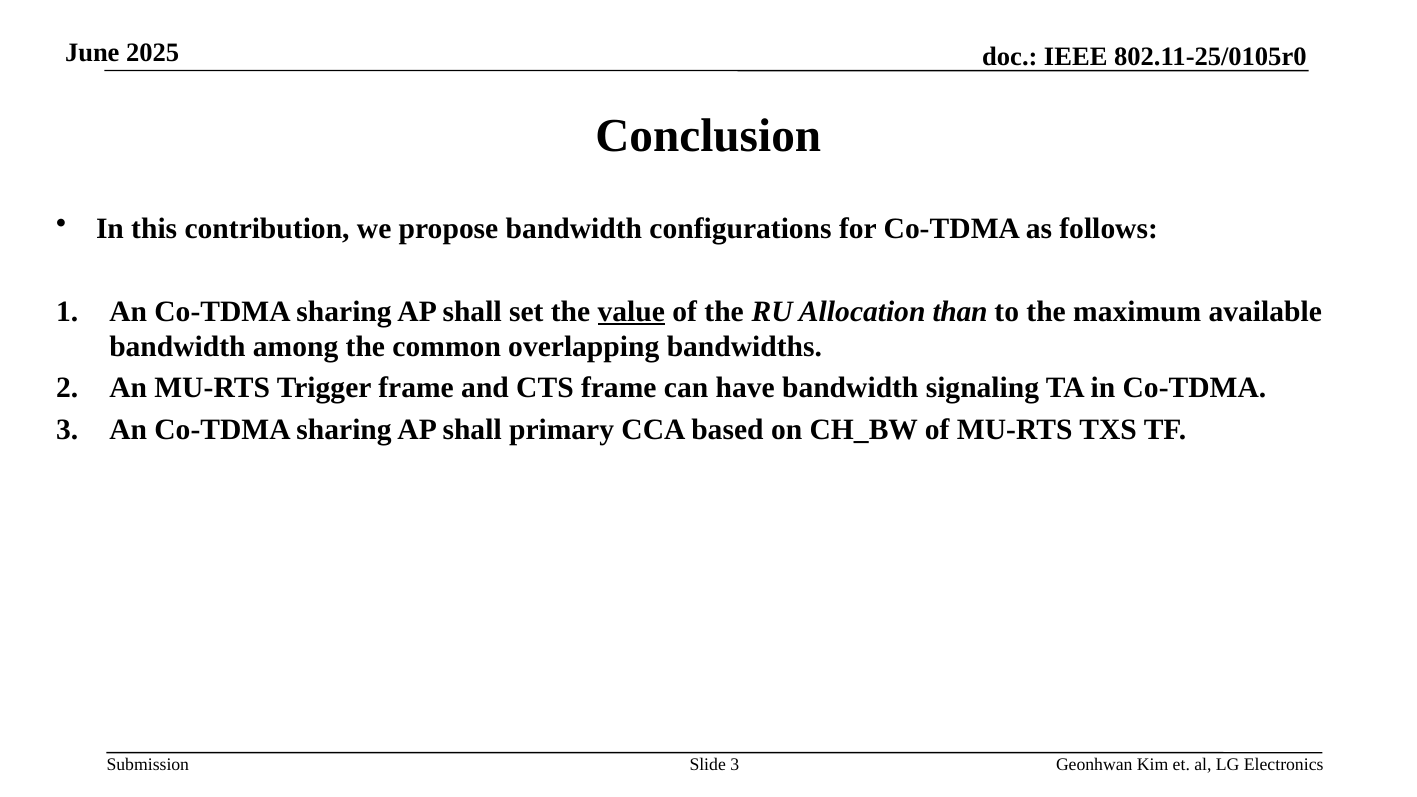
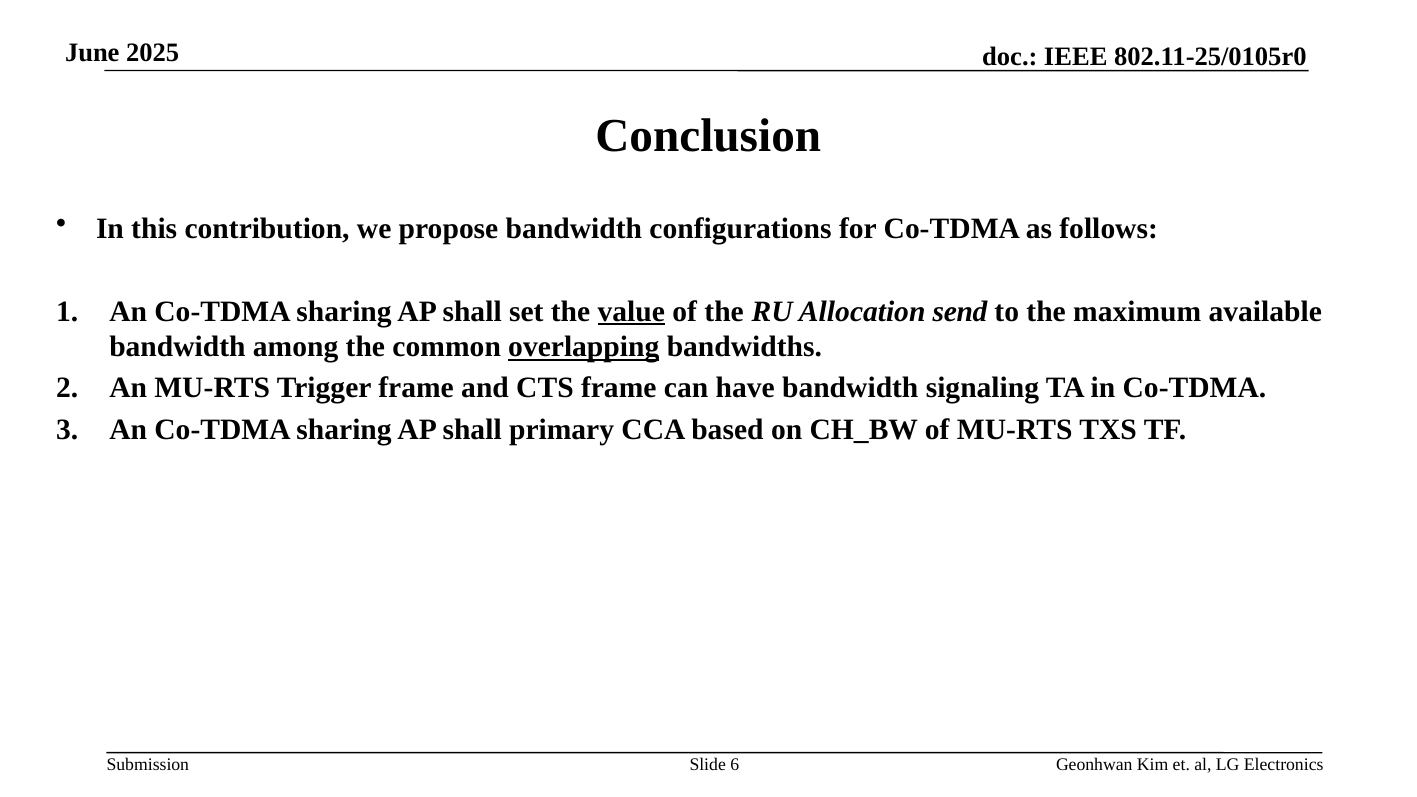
than: than -> send
overlapping underline: none -> present
Slide 3: 3 -> 6
